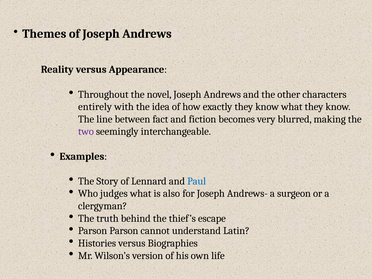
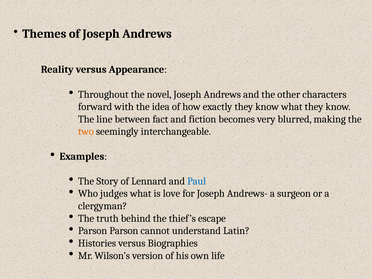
entirely: entirely -> forward
two colour: purple -> orange
also: also -> love
